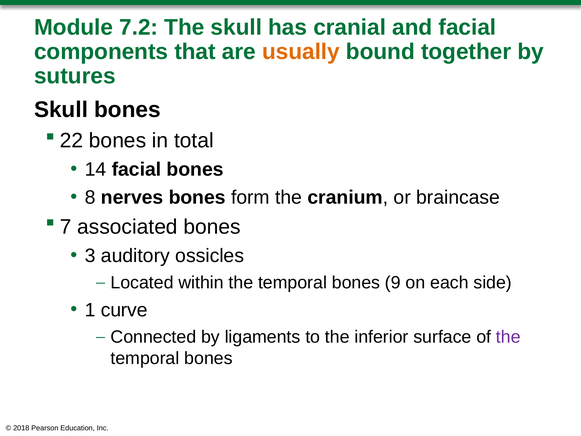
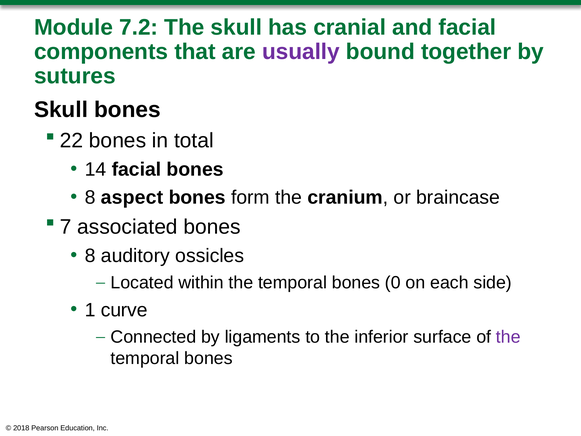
usually colour: orange -> purple
nerves: nerves -> aspect
3 at (90, 256): 3 -> 8
9: 9 -> 0
